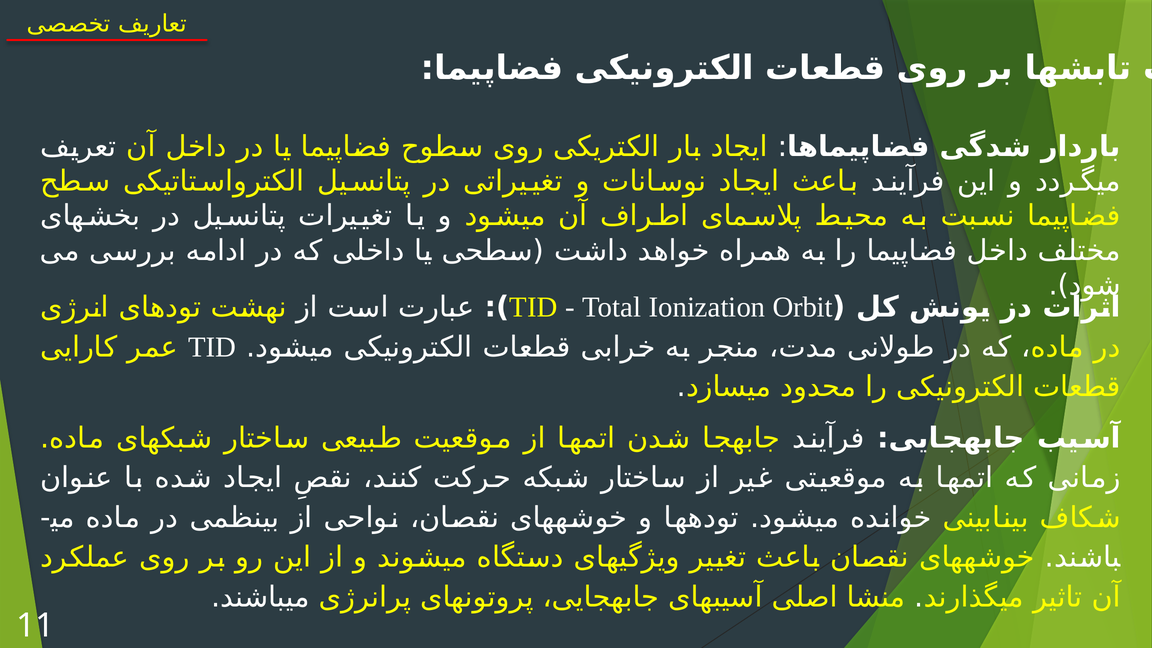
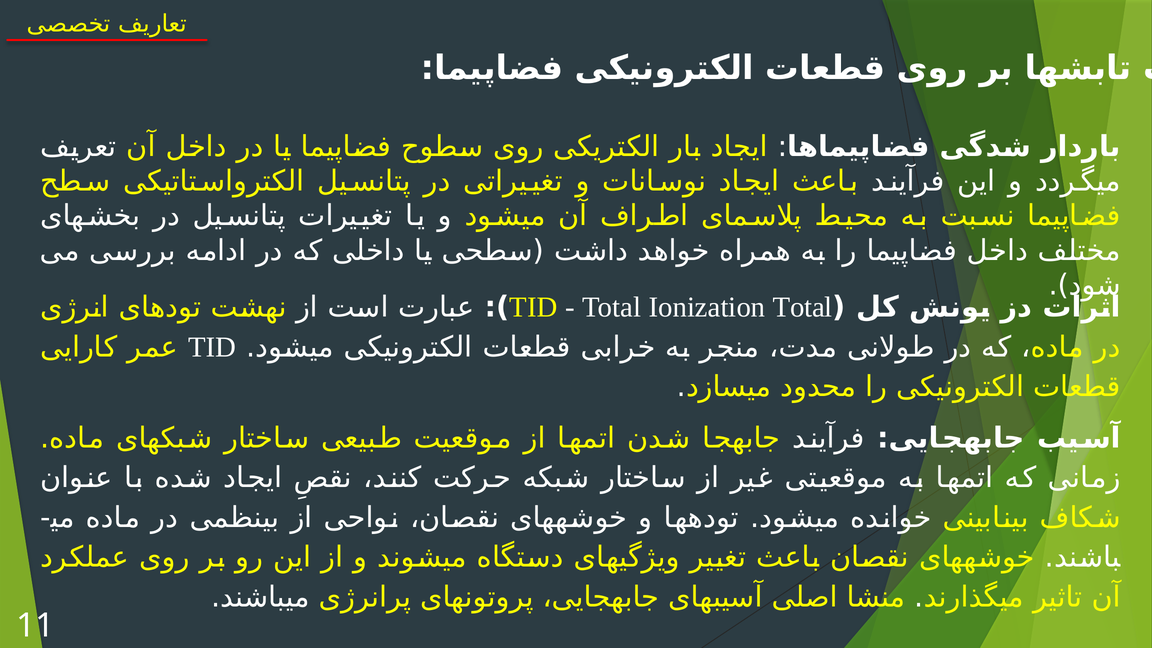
Ionization Orbit: Orbit -> Total
